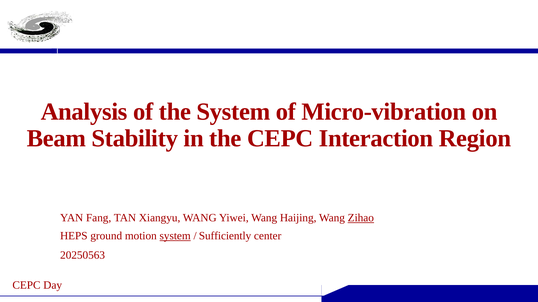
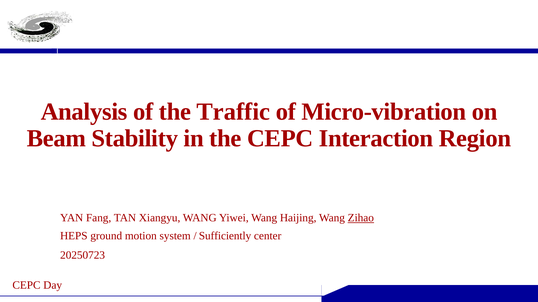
the System: System -> Traffic
system at (175, 236) underline: present -> none
20250563: 20250563 -> 20250723
